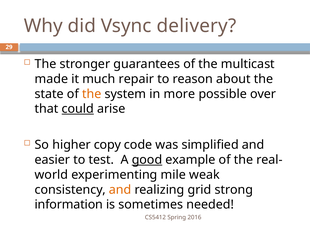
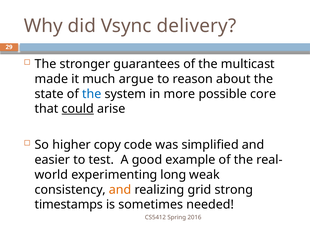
repair: repair -> argue
the at (92, 94) colour: orange -> blue
over: over -> core
good underline: present -> none
mile: mile -> long
information: information -> timestamps
